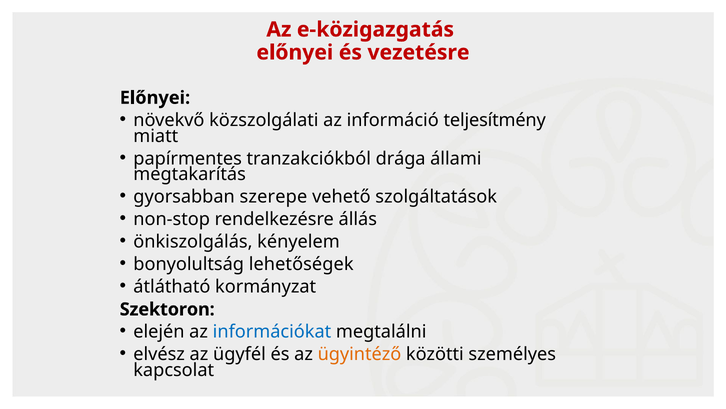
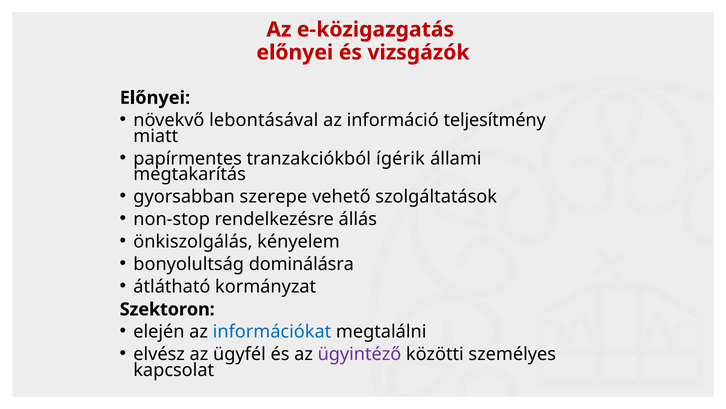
vezetésre: vezetésre -> vizsgázók
közszolgálati: közszolgálati -> lebontásával
drága: drága -> ígérik
lehetőségek: lehetőségek -> dominálásra
ügyintéző colour: orange -> purple
